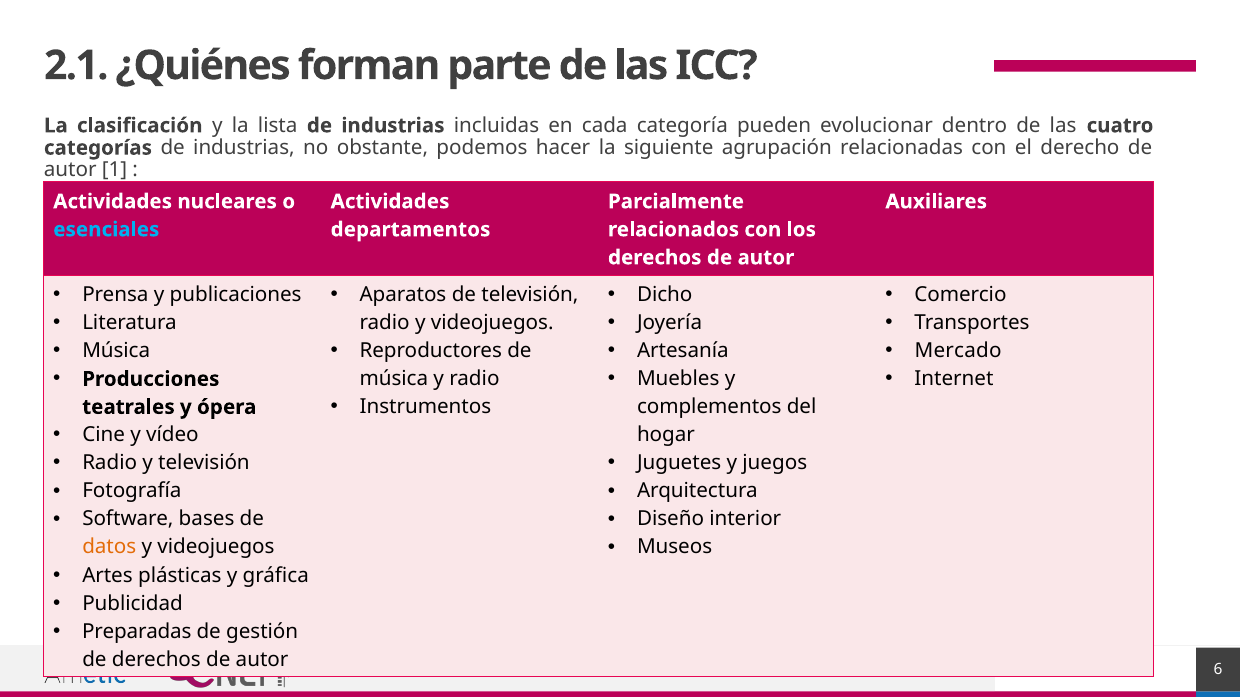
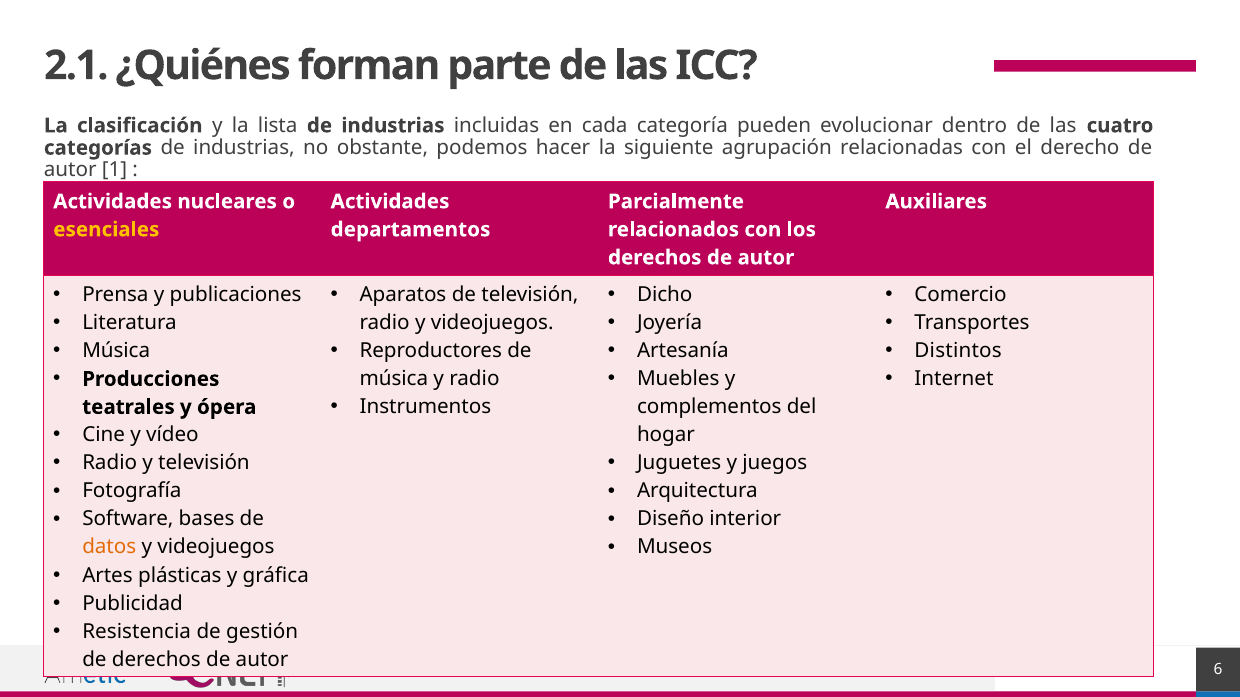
esenciales colour: light blue -> yellow
Mercado: Mercado -> Distintos
Preparadas: Preparadas -> Resistencia
